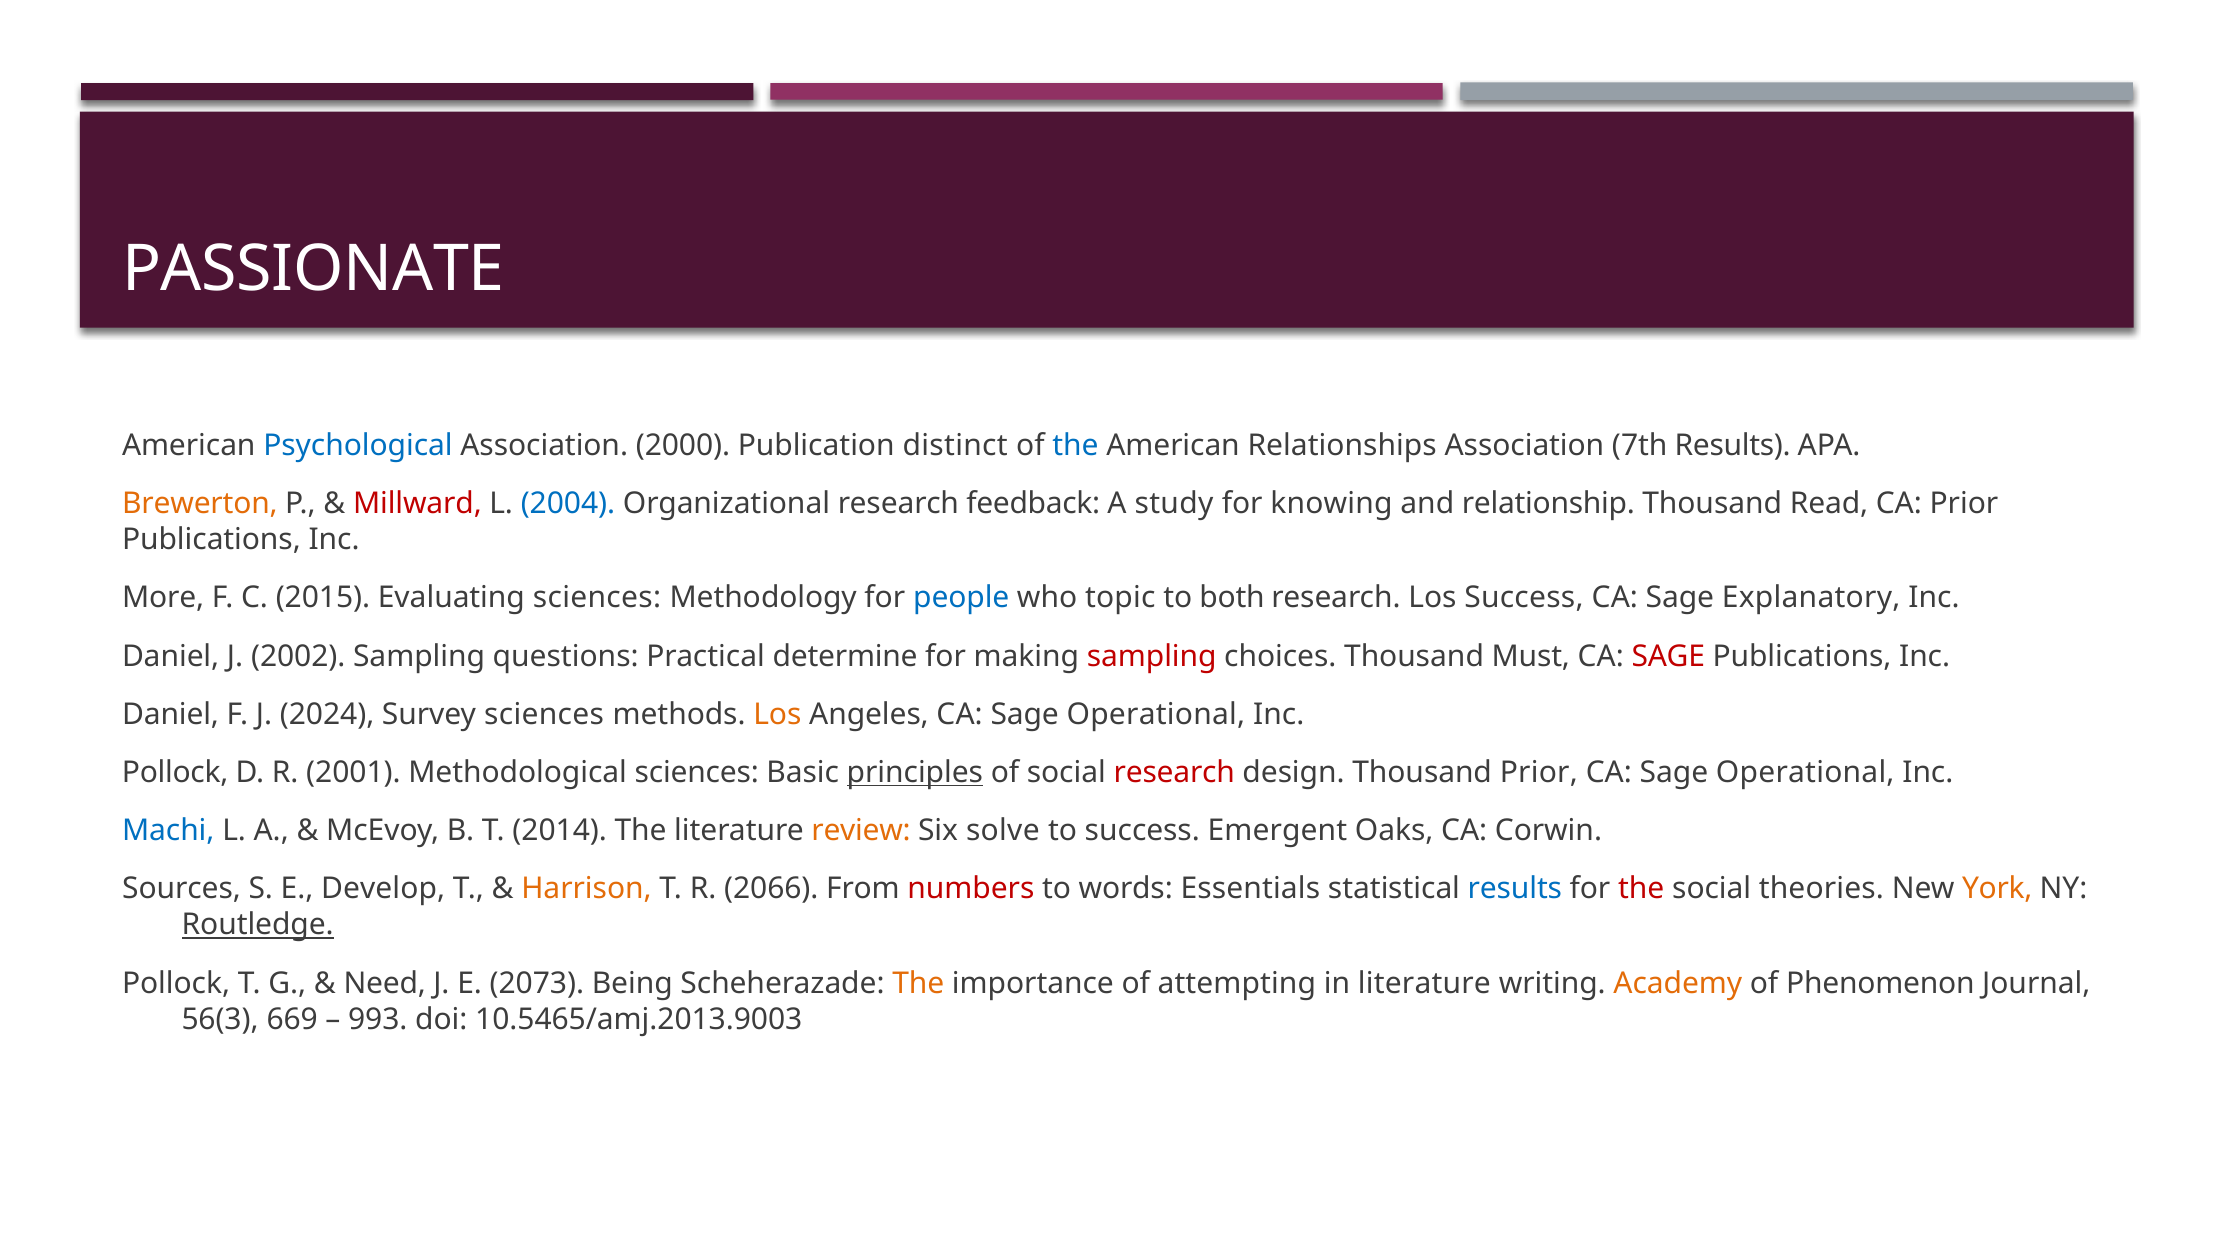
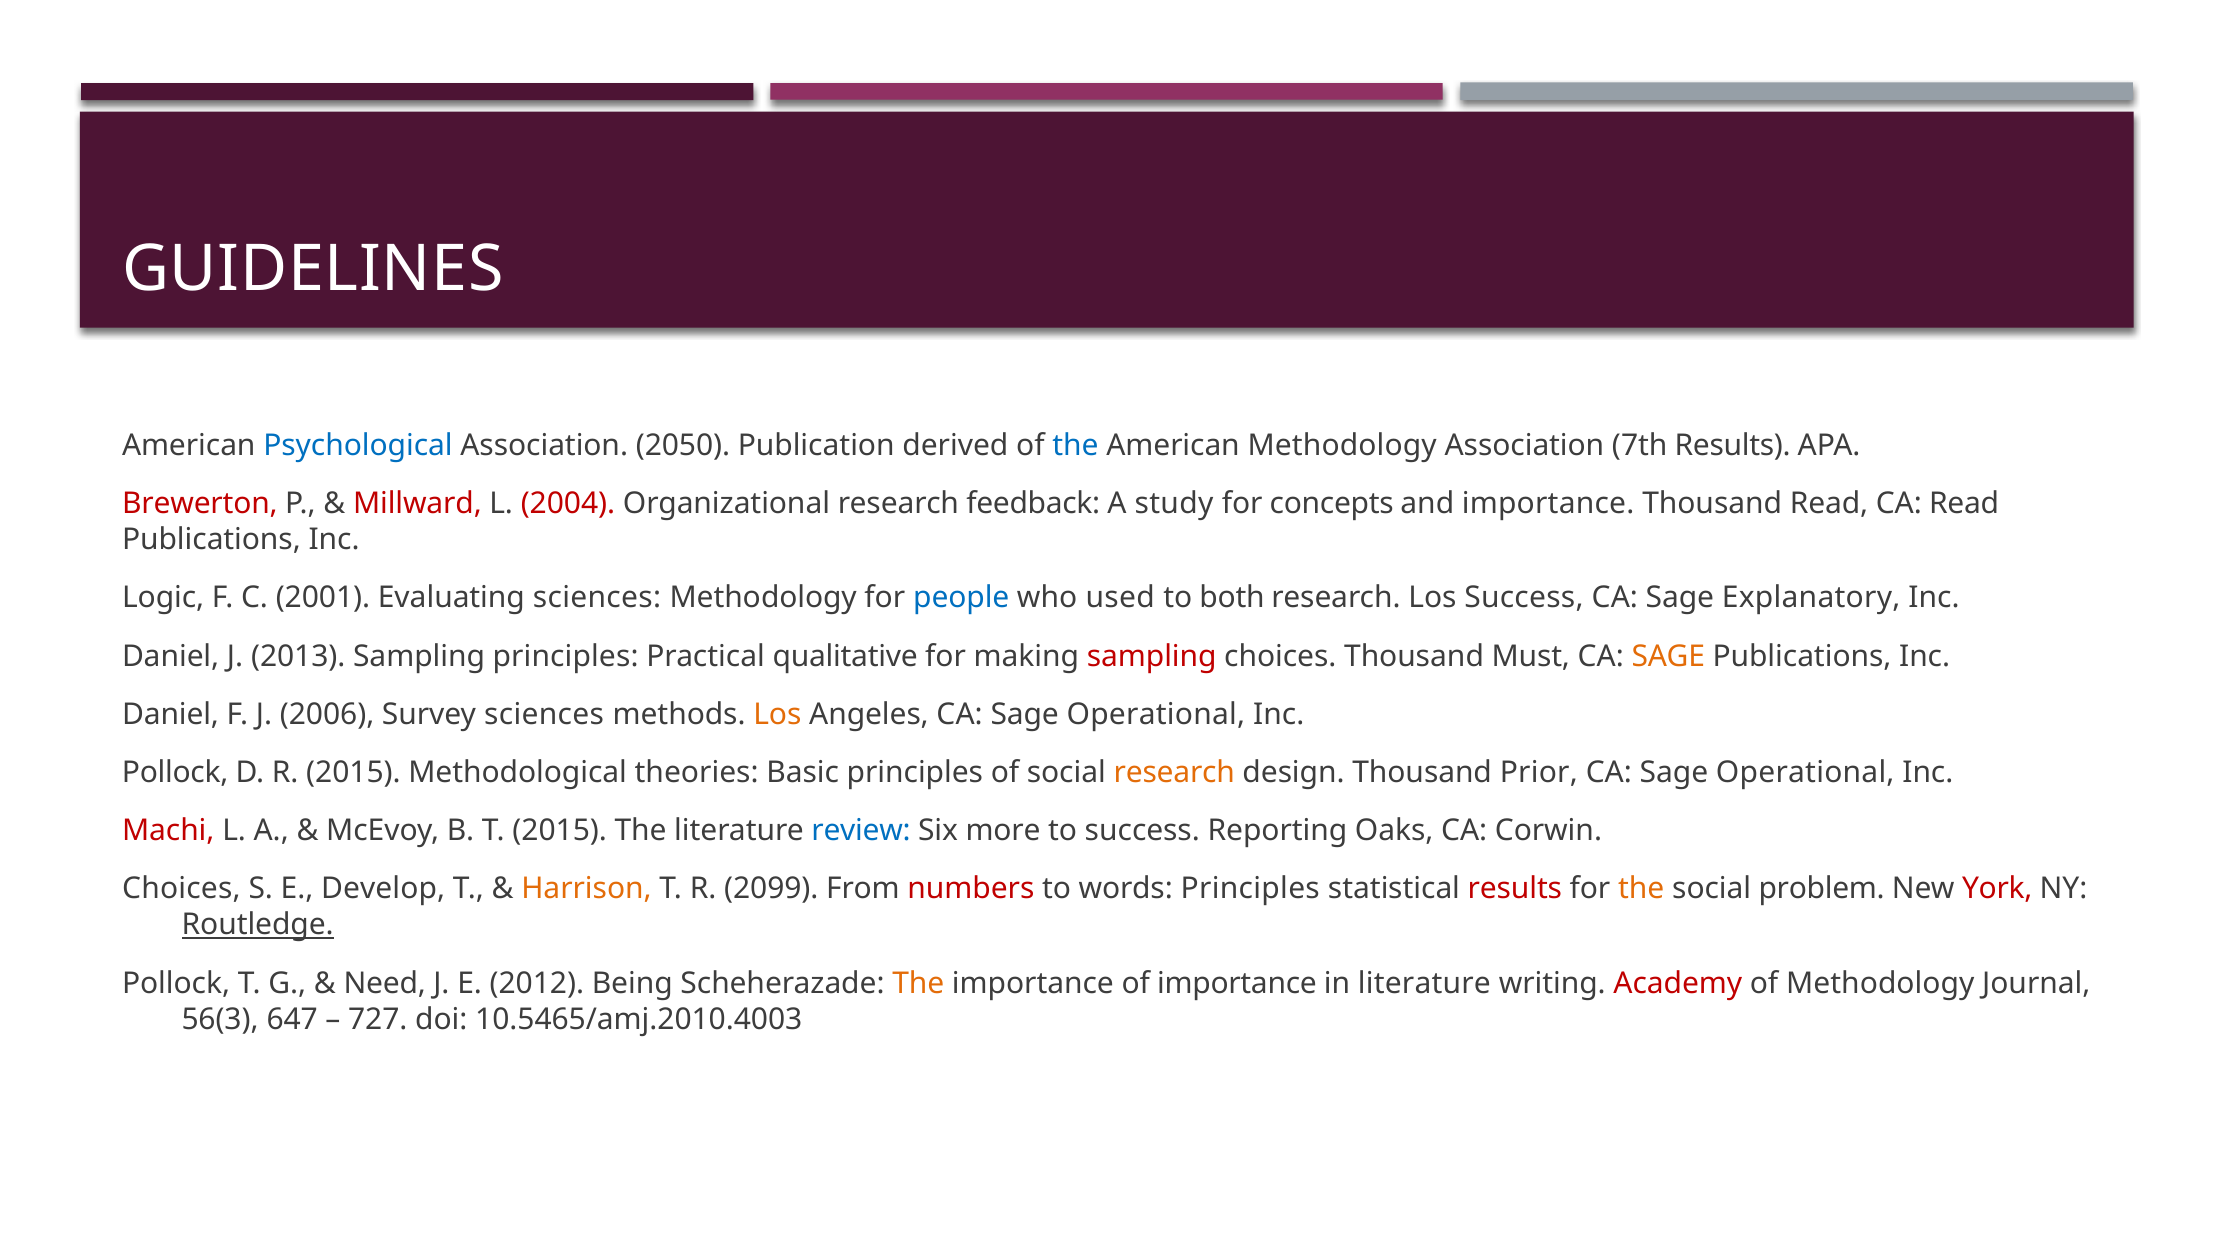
PASSIONATE: PASSIONATE -> GUIDELINES
2000: 2000 -> 2050
distinct: distinct -> derived
American Relationships: Relationships -> Methodology
Brewerton colour: orange -> red
2004 colour: blue -> red
knowing: knowing -> concepts
and relationship: relationship -> importance
CA Prior: Prior -> Read
More: More -> Logic
2015: 2015 -> 2001
topic: topic -> used
2002: 2002 -> 2013
Sampling questions: questions -> principles
determine: determine -> qualitative
SAGE at (1668, 656) colour: red -> orange
2024: 2024 -> 2006
R 2001: 2001 -> 2015
Methodological sciences: sciences -> theories
principles at (915, 772) underline: present -> none
research at (1174, 772) colour: red -> orange
Machi colour: blue -> red
T 2014: 2014 -> 2015
review colour: orange -> blue
solve: solve -> more
Emergent: Emergent -> Reporting
Sources at (182, 889): Sources -> Choices
2066: 2066 -> 2099
words Essentials: Essentials -> Principles
results at (1515, 889) colour: blue -> red
the at (1641, 889) colour: red -> orange
theories: theories -> problem
York colour: orange -> red
2073: 2073 -> 2012
of attempting: attempting -> importance
Academy colour: orange -> red
of Phenomenon: Phenomenon -> Methodology
669: 669 -> 647
993: 993 -> 727
10.5465/amj.2013.9003: 10.5465/amj.2013.9003 -> 10.5465/amj.2010.4003
